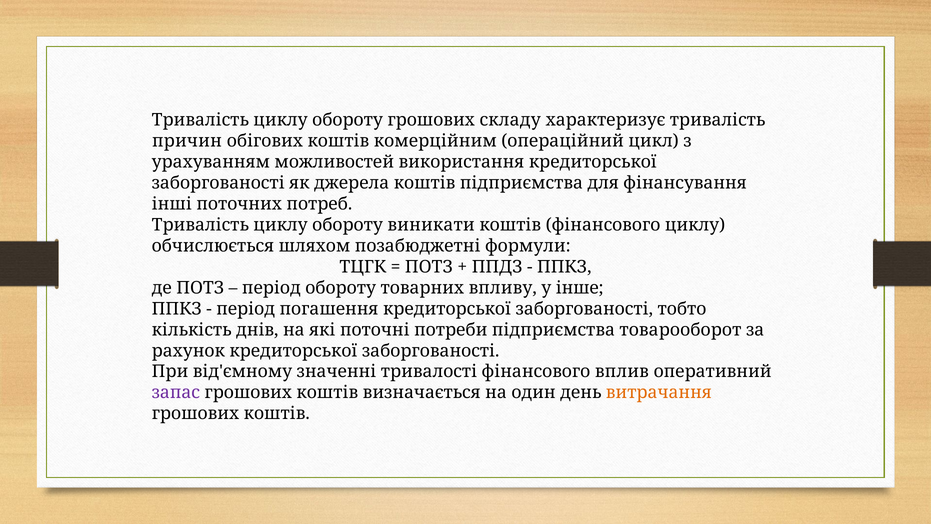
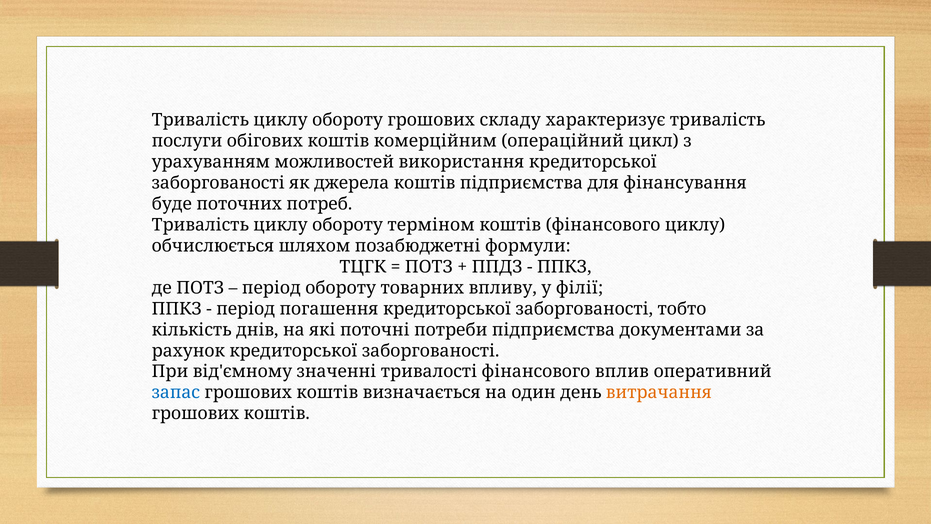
причин: причин -> послуги
інші: інші -> буде
виникати: виникати -> терміном
інше: інше -> філії
товарооборот: товарооборот -> документами
запас colour: purple -> blue
